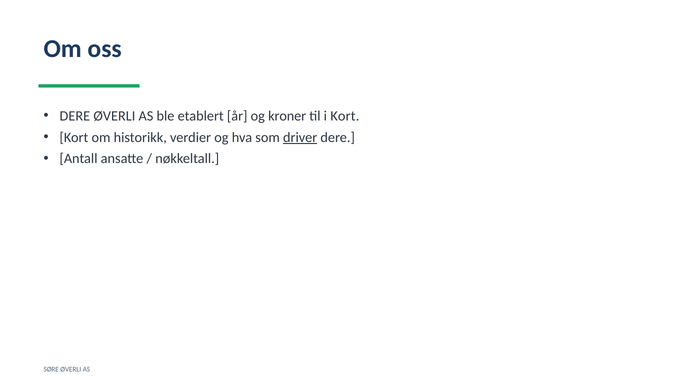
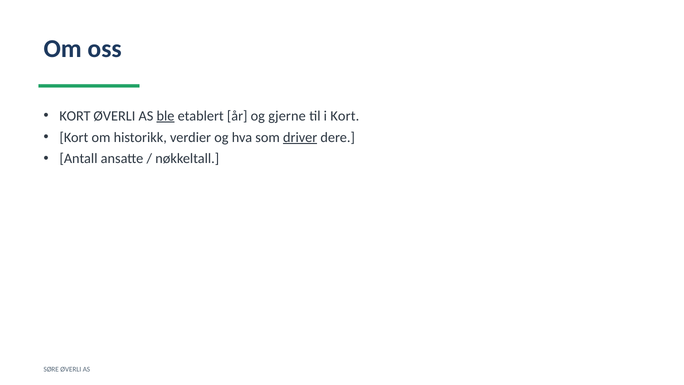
DERE at (75, 116): DERE -> KORT
ble underline: none -> present
kroner: kroner -> gjerne
